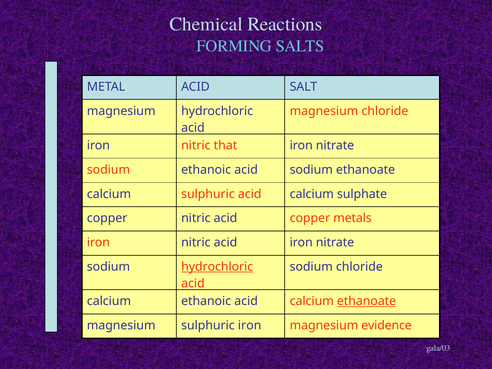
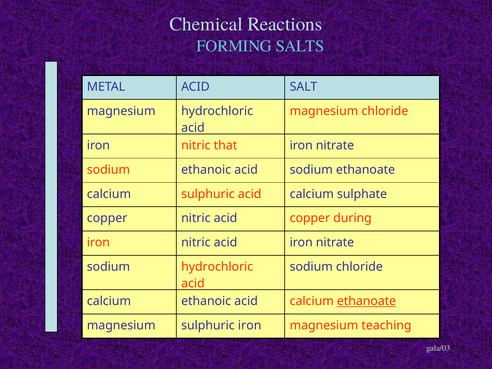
metals: metals -> during
hydrochloric at (217, 267) underline: present -> none
evidence: evidence -> teaching
